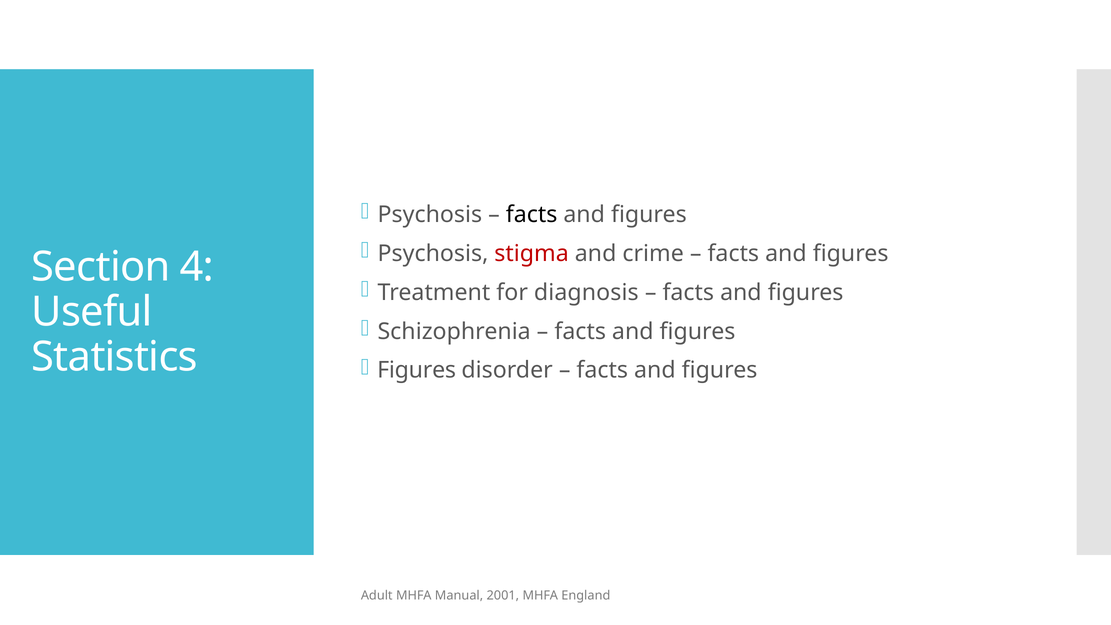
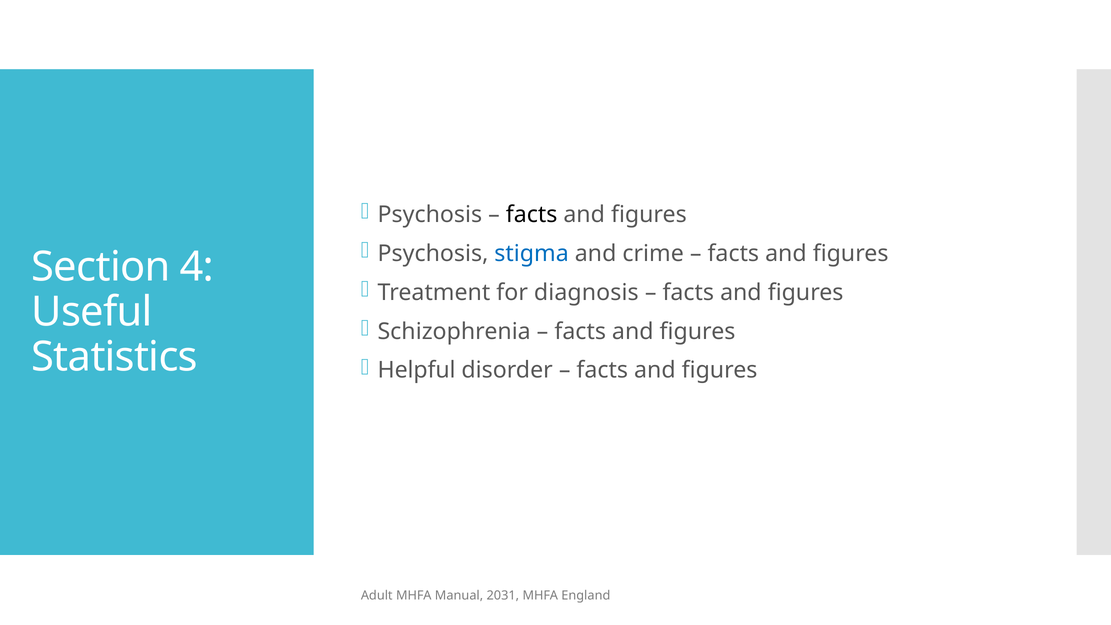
stigma colour: red -> blue
Figures at (417, 370): Figures -> Helpful
2001: 2001 -> 2031
